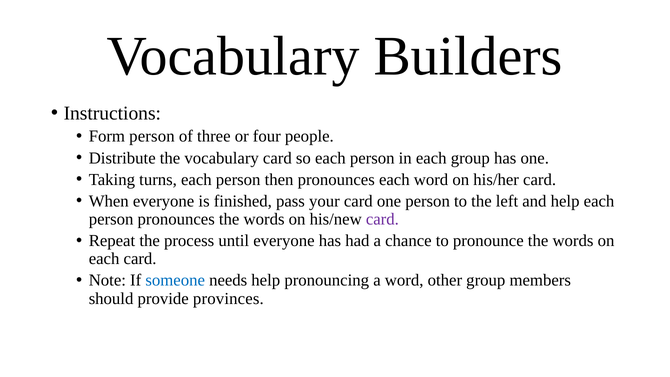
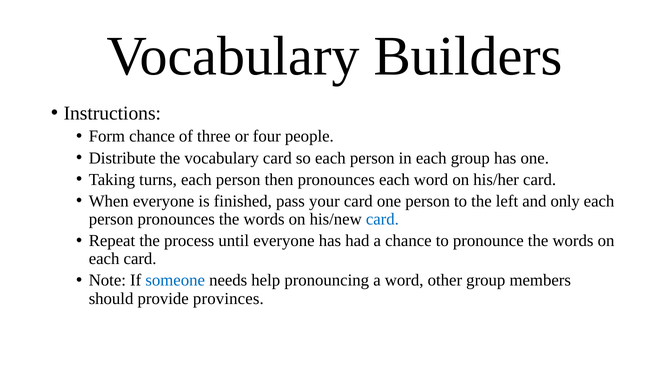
Form person: person -> chance
and help: help -> only
card at (382, 219) colour: purple -> blue
